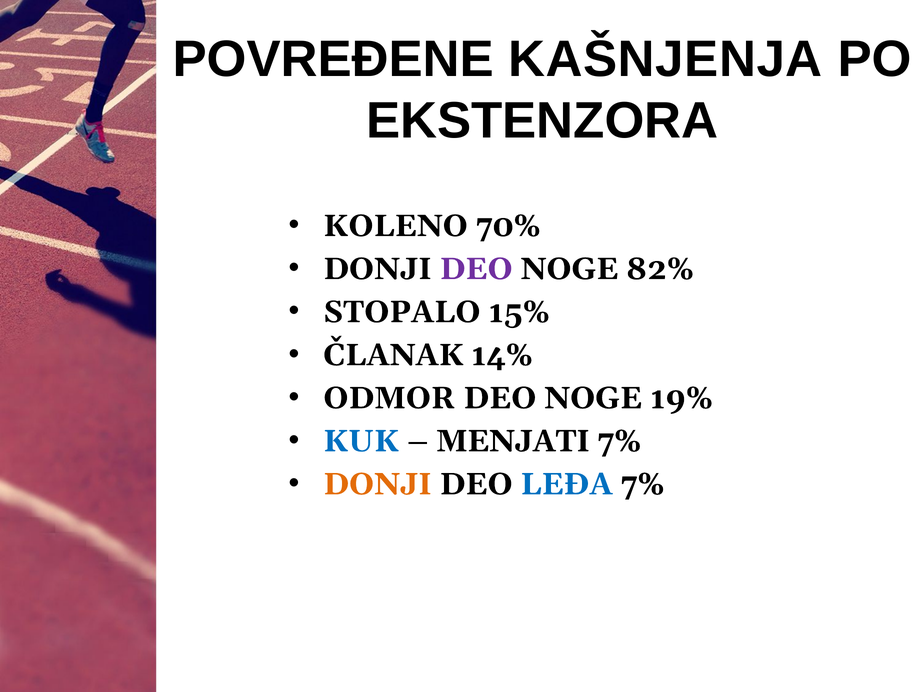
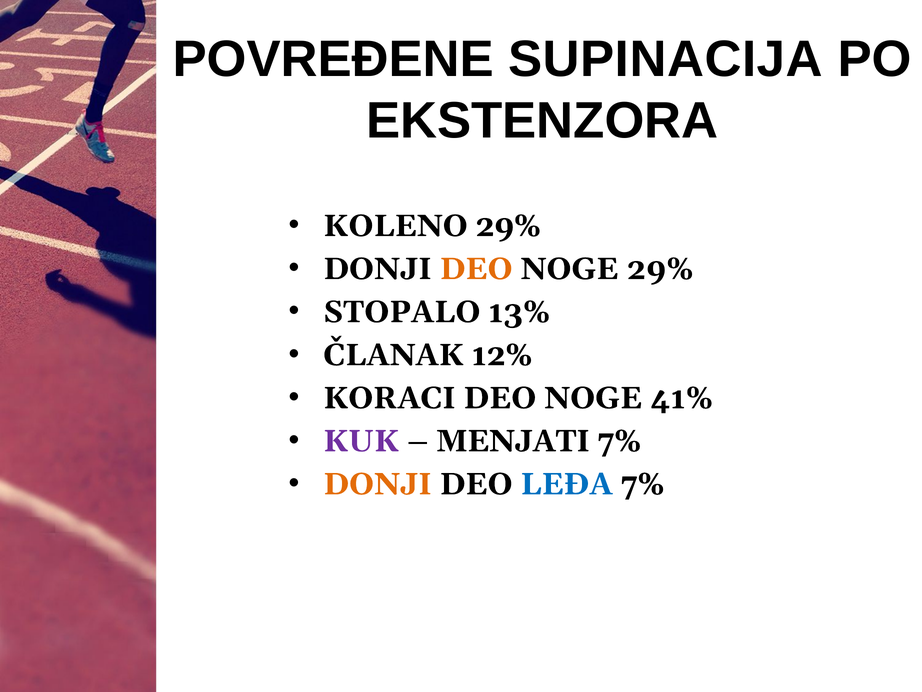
KAŠNJENJA: KAŠNJENJA -> SUPINACIJA
KOLENO 70%: 70% -> 29%
DEO at (476, 269) colour: purple -> orange
NOGE 82%: 82% -> 29%
15%: 15% -> 13%
14%: 14% -> 12%
ODMOR: ODMOR -> KORACI
19%: 19% -> 41%
KUK colour: blue -> purple
